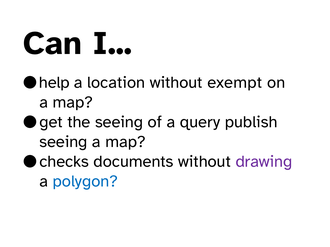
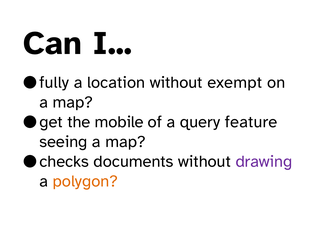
help: help -> fully
the seeing: seeing -> mobile
publish: publish -> feature
polygon colour: blue -> orange
